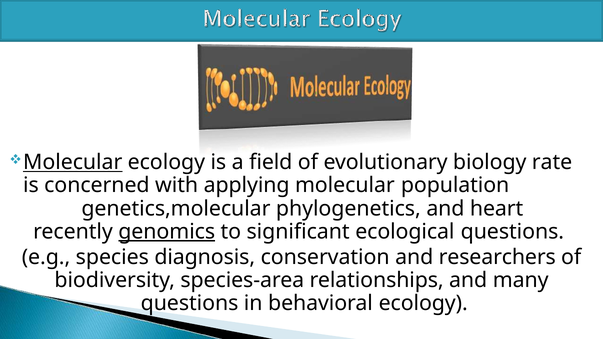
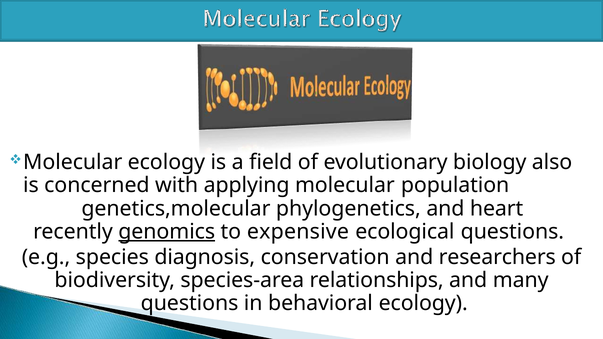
Molecular at (73, 162) underline: present -> none
rate: rate -> also
significant: significant -> expensive
